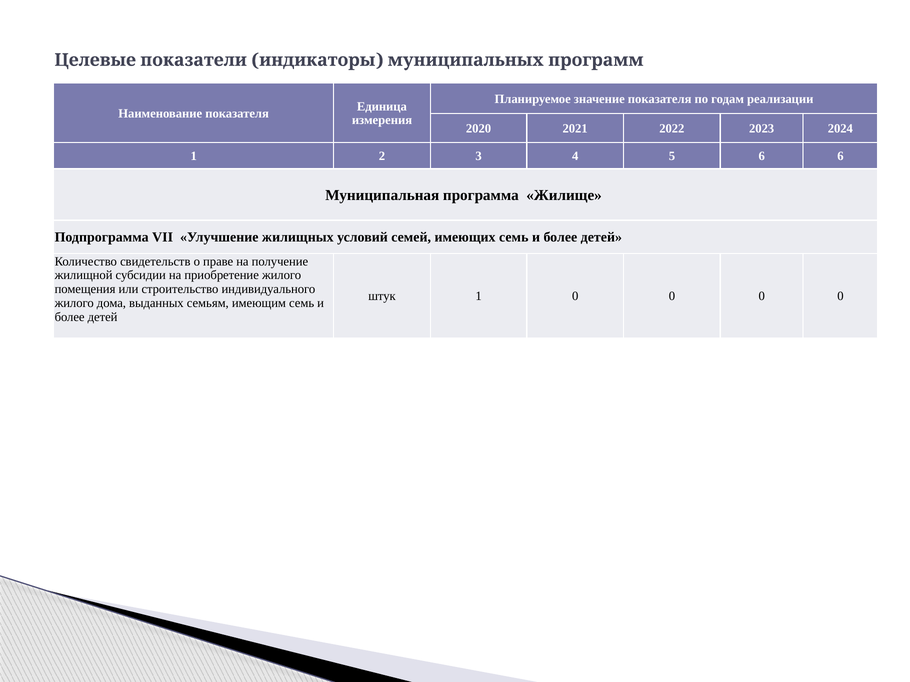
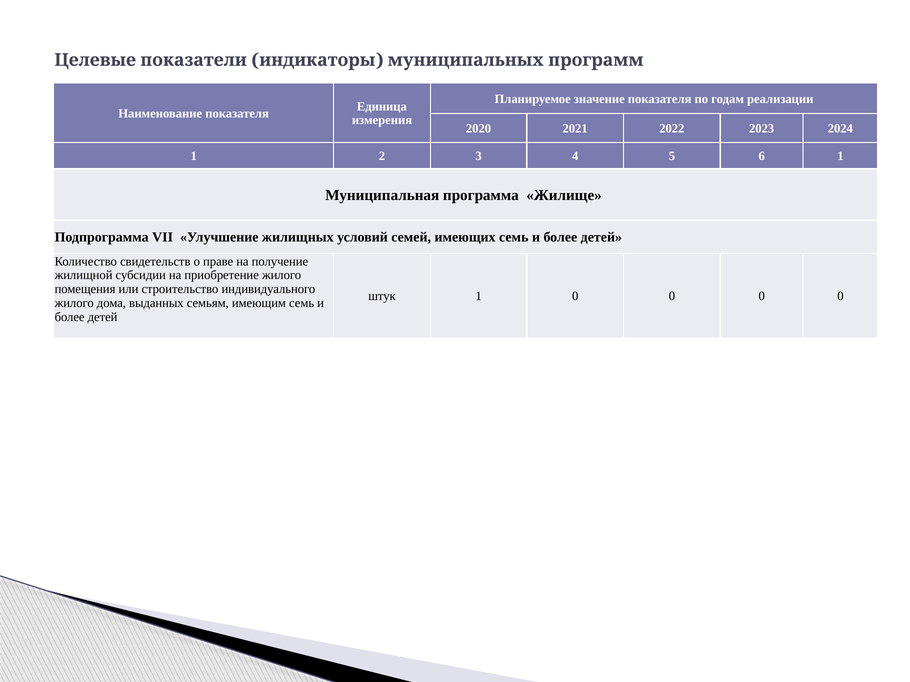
6 6: 6 -> 1
